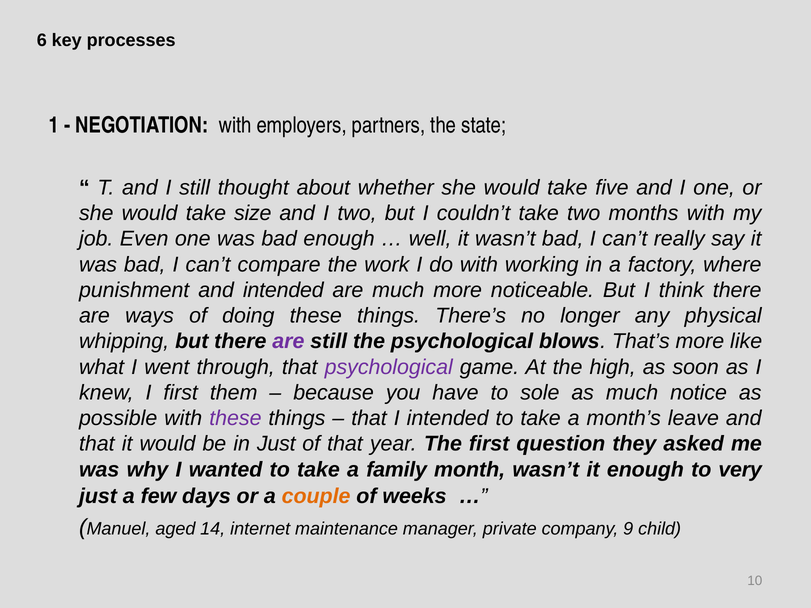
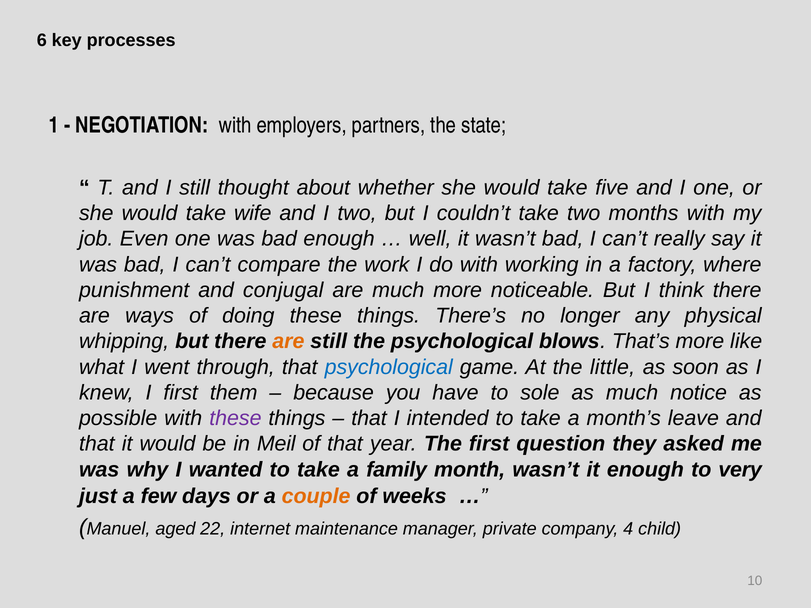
size: size -> wife
and intended: intended -> conjugal
are at (288, 342) colour: purple -> orange
psychological at (389, 367) colour: purple -> blue
high: high -> little
in Just: Just -> Meil
14: 14 -> 22
9: 9 -> 4
